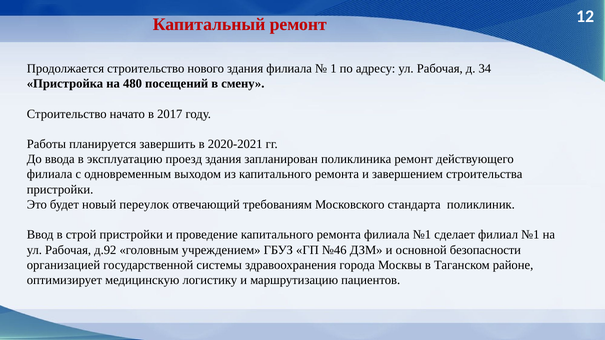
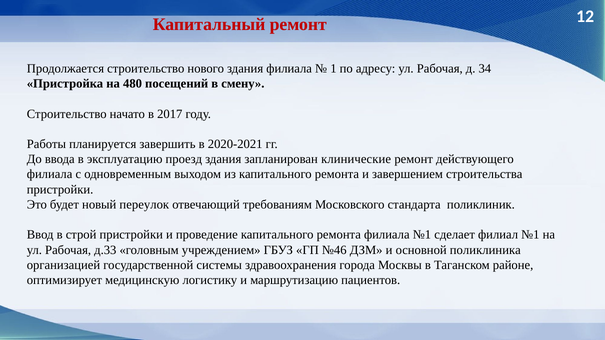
поликлиника: поликлиника -> клинические
д.92: д.92 -> д.33
безопасности: безопасности -> поликлиника
